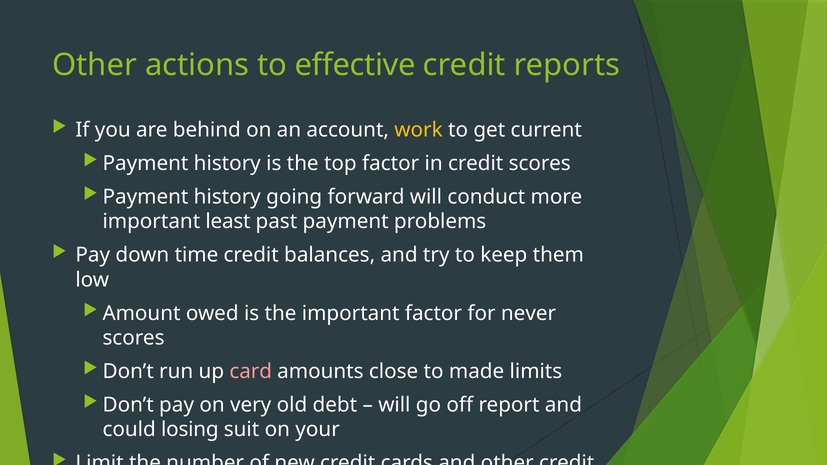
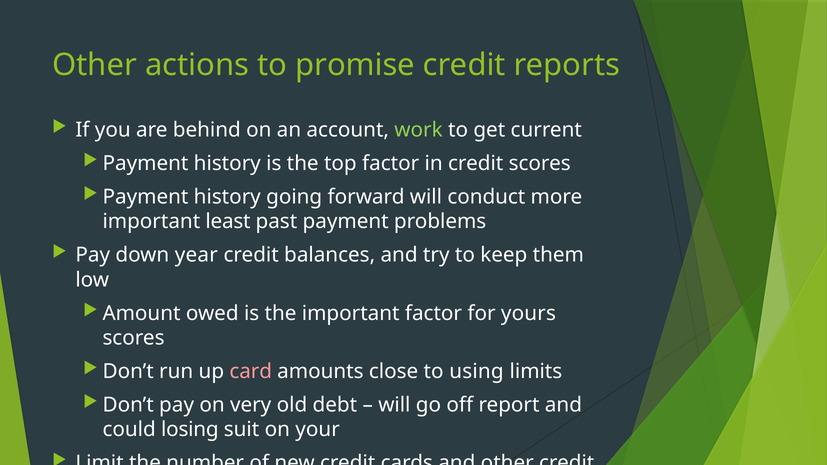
effective: effective -> promise
work colour: yellow -> light green
time: time -> year
never: never -> yours
made: made -> using
